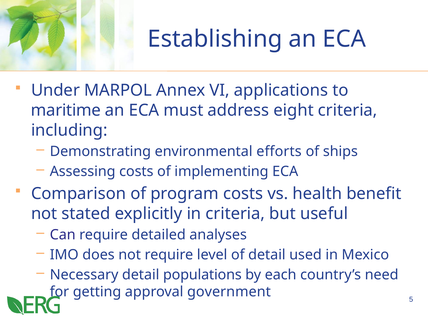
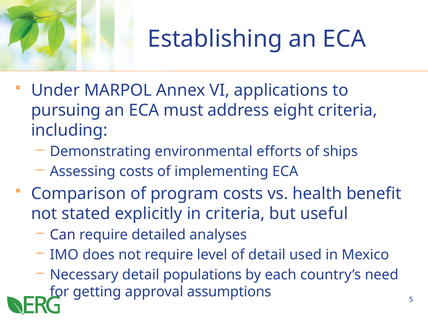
maritime: maritime -> pursuing
government: government -> assumptions
